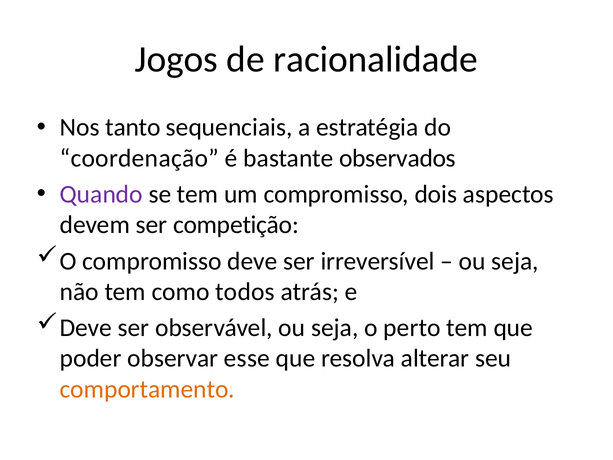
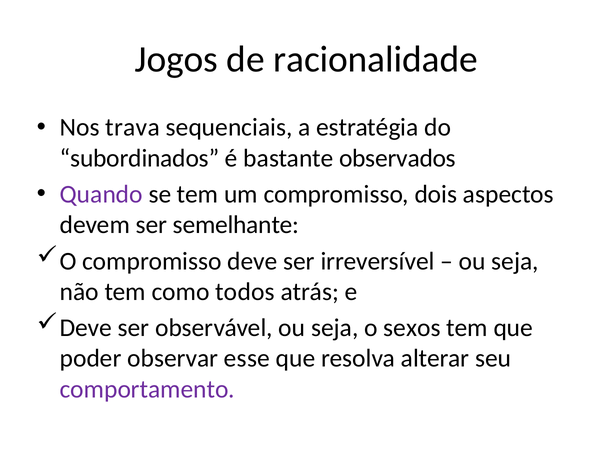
tanto: tanto -> trava
coordenação: coordenação -> subordinados
competição: competição -> semelhante
perto: perto -> sexos
comportamento colour: orange -> purple
